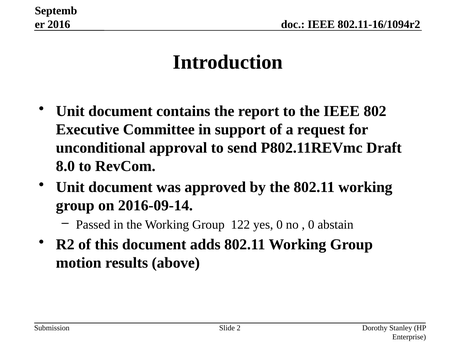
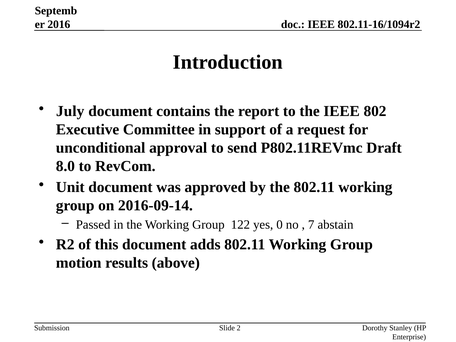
Unit at (70, 111): Unit -> July
0 at (311, 225): 0 -> 7
